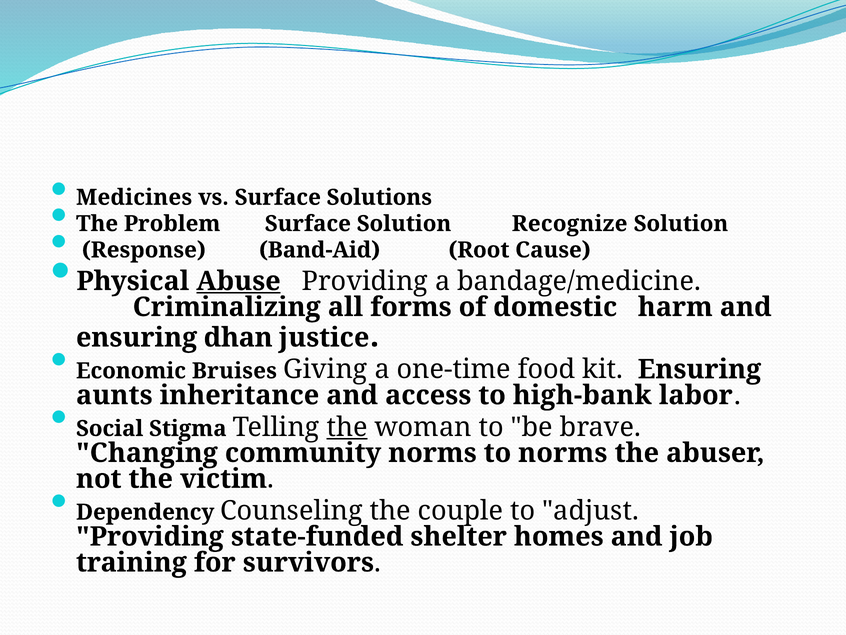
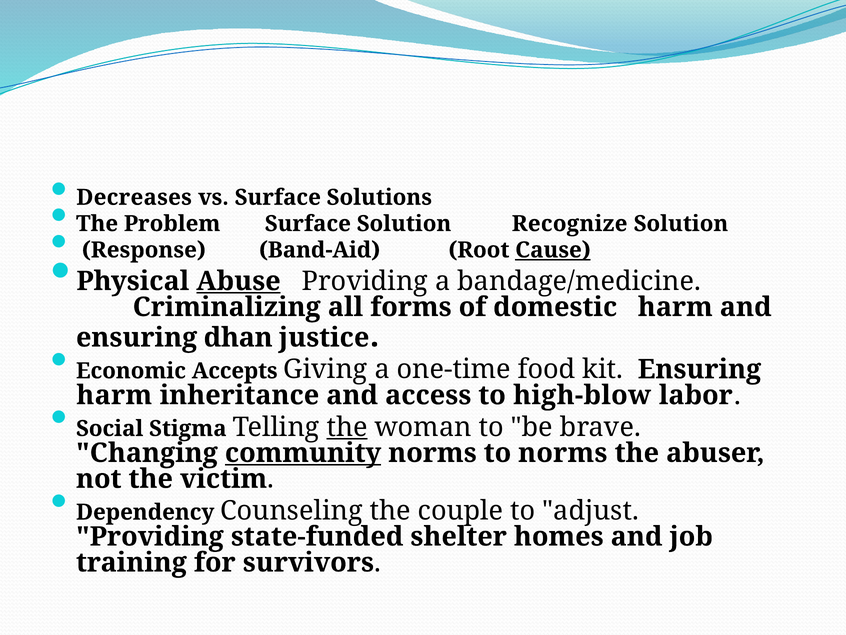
Medicines: Medicines -> Decreases
Cause underline: none -> present
Bruises: Bruises -> Accepts
aunts at (114, 395): aunts -> harm
high-bank: high-bank -> high-blow
community underline: none -> present
